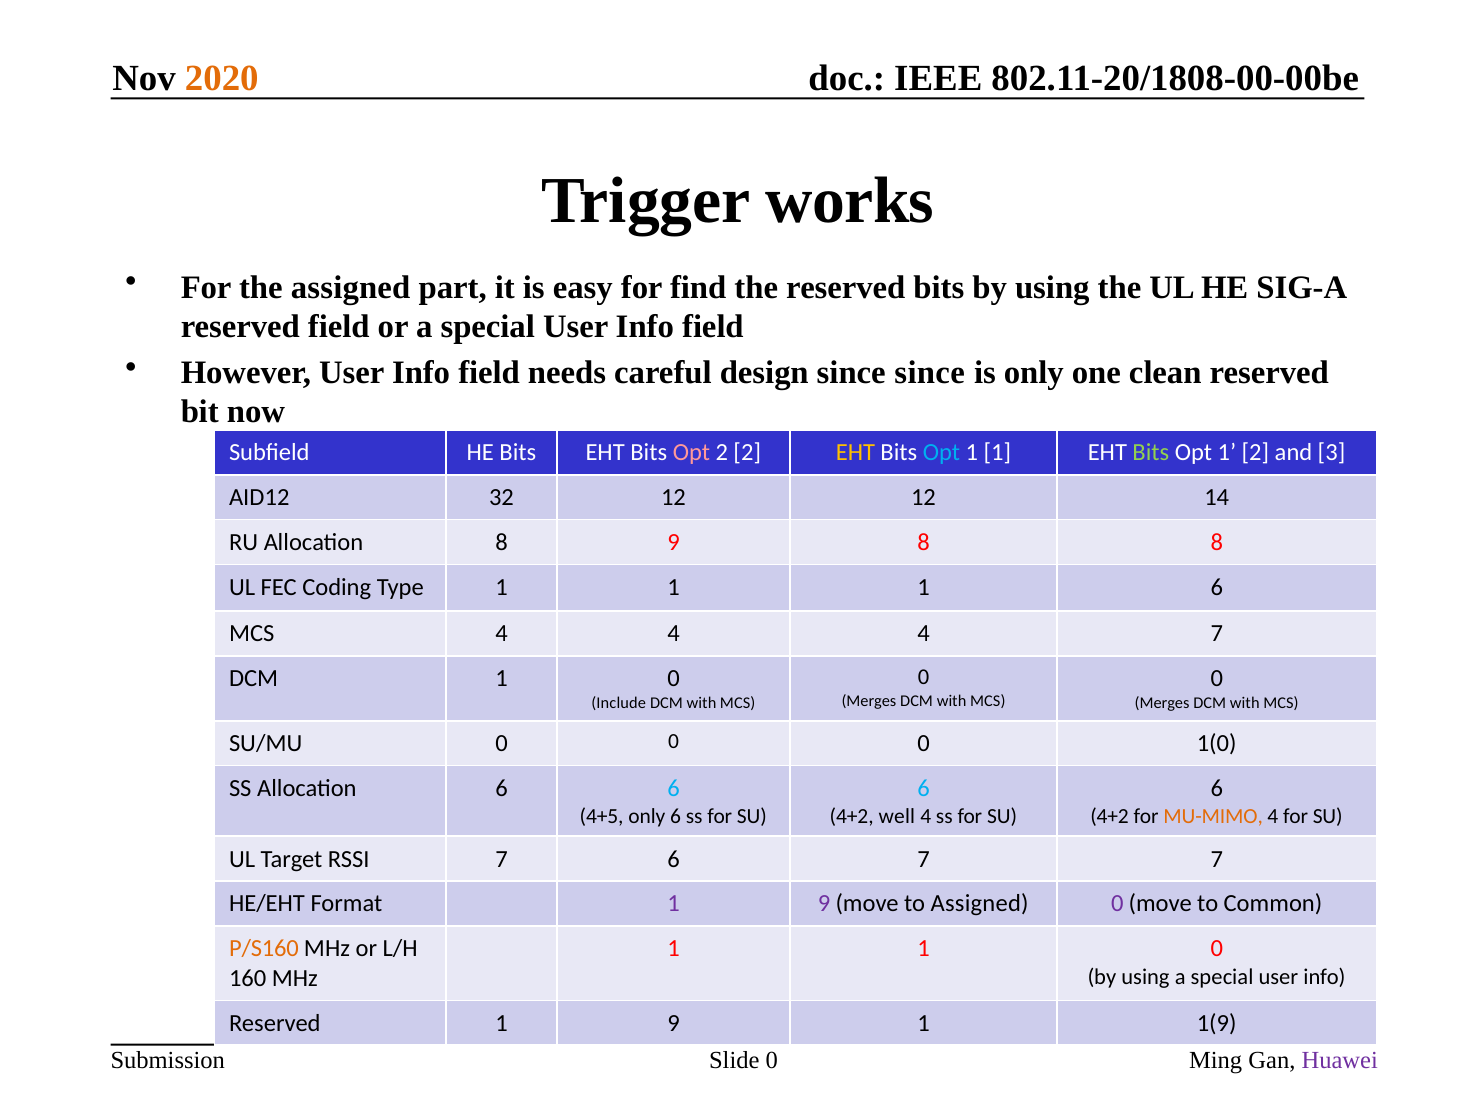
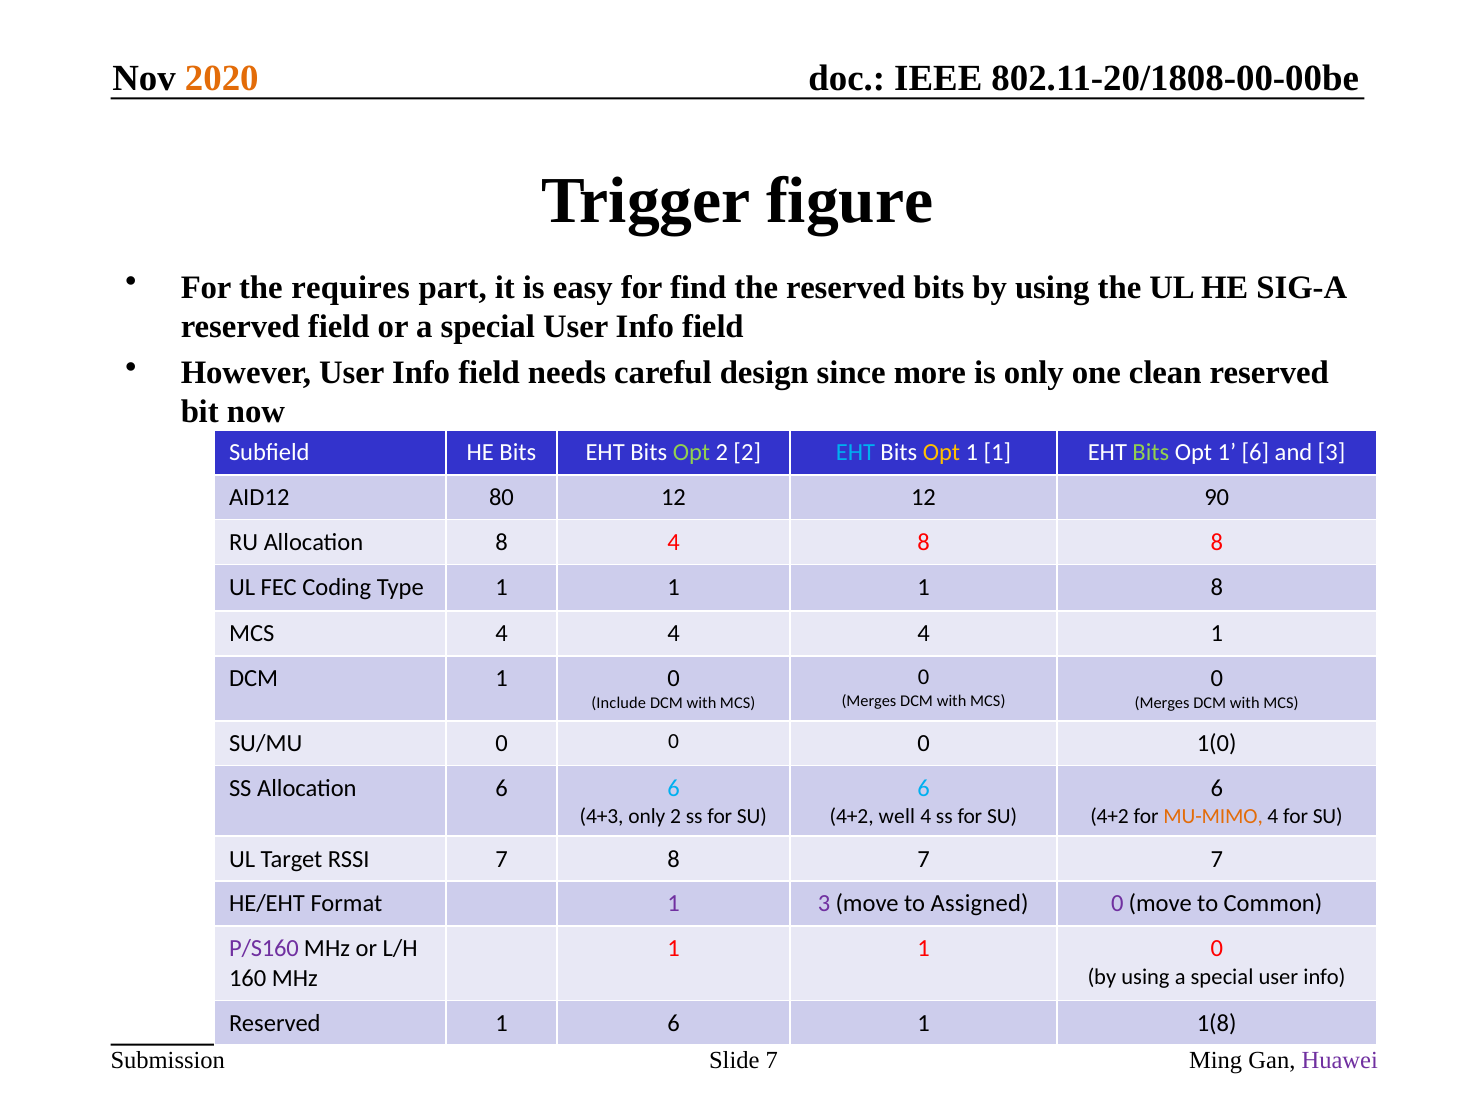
works: works -> figure
the assigned: assigned -> requires
since since: since -> more
Opt at (691, 453) colour: pink -> light green
EHT at (855, 453) colour: yellow -> light blue
Opt at (942, 453) colour: light blue -> yellow
Opt 1 2: 2 -> 6
32: 32 -> 80
14: 14 -> 90
8 9: 9 -> 4
1 6: 6 -> 8
4 7: 7 -> 1
4+5: 4+5 -> 4+3
only 6: 6 -> 2
7 6: 6 -> 8
Format 1 9: 9 -> 3
P/S160 colour: orange -> purple
Reserved 1 9: 9 -> 6
1(9: 1(9 -> 1(8
Slide 0: 0 -> 7
